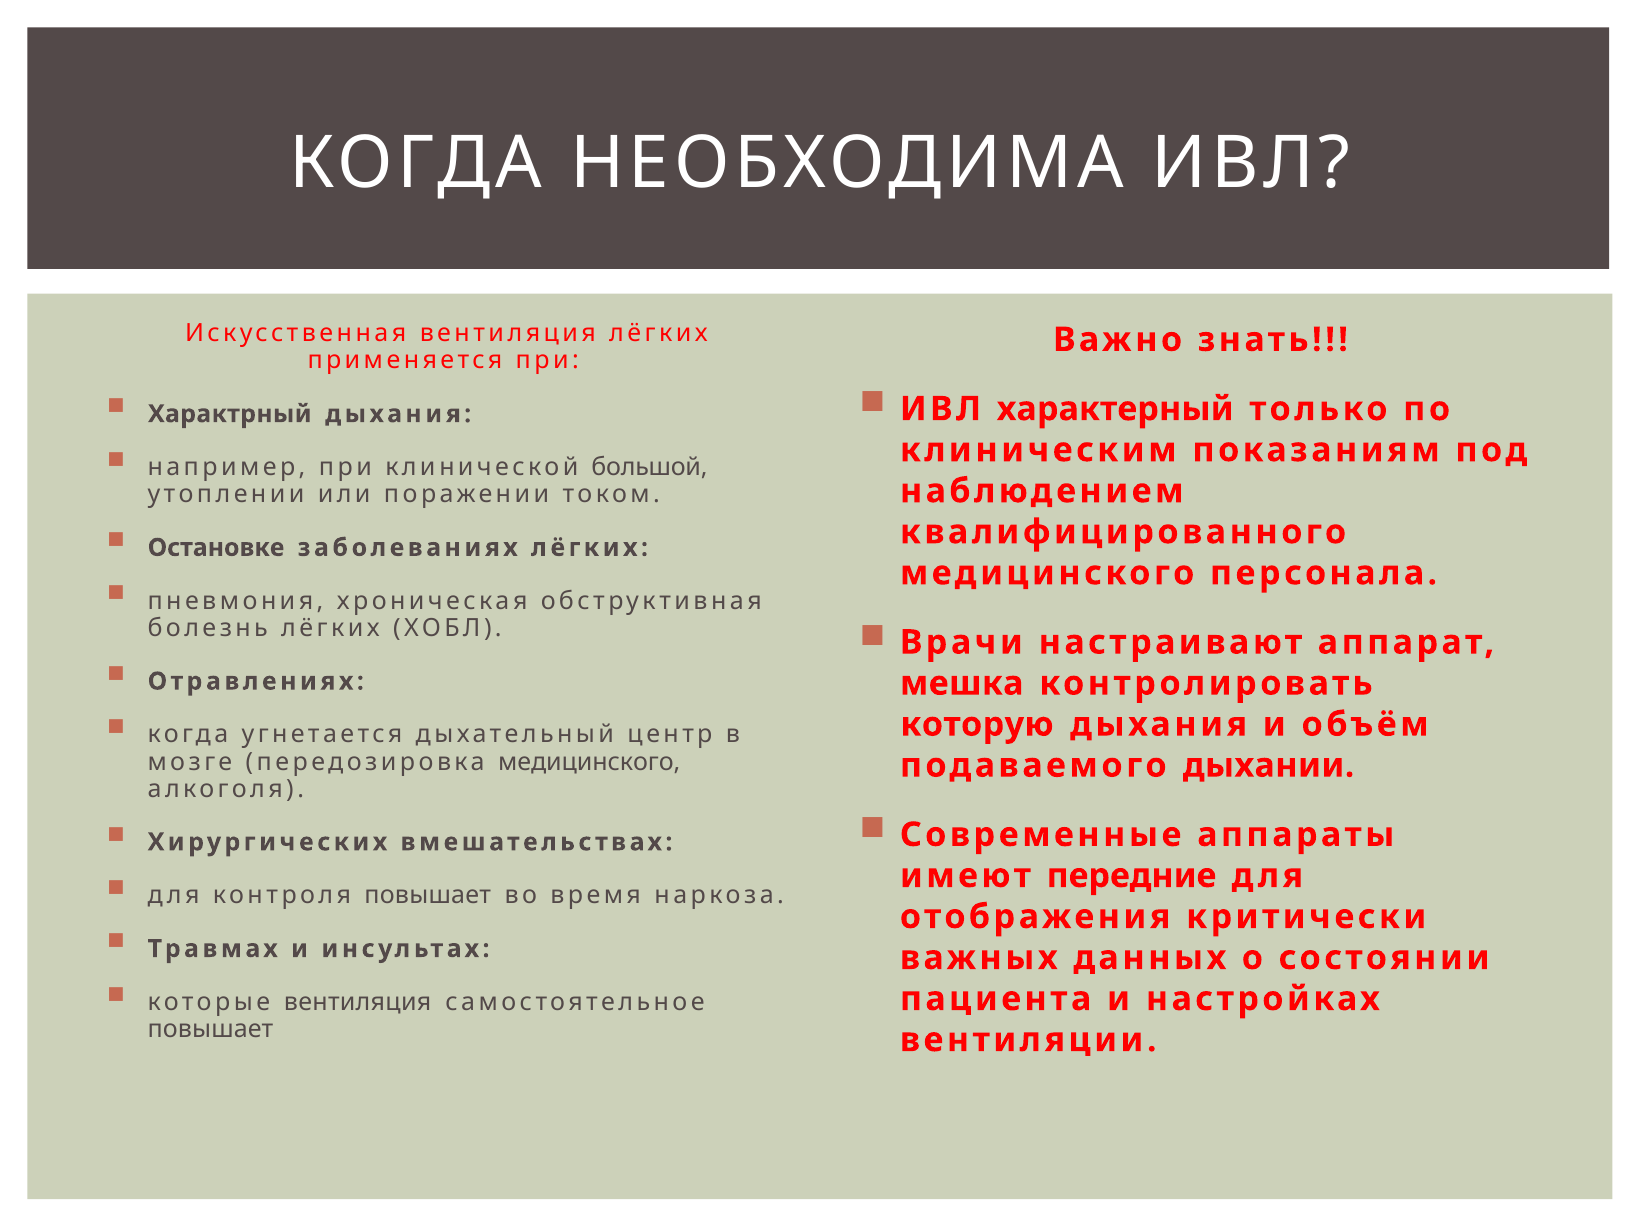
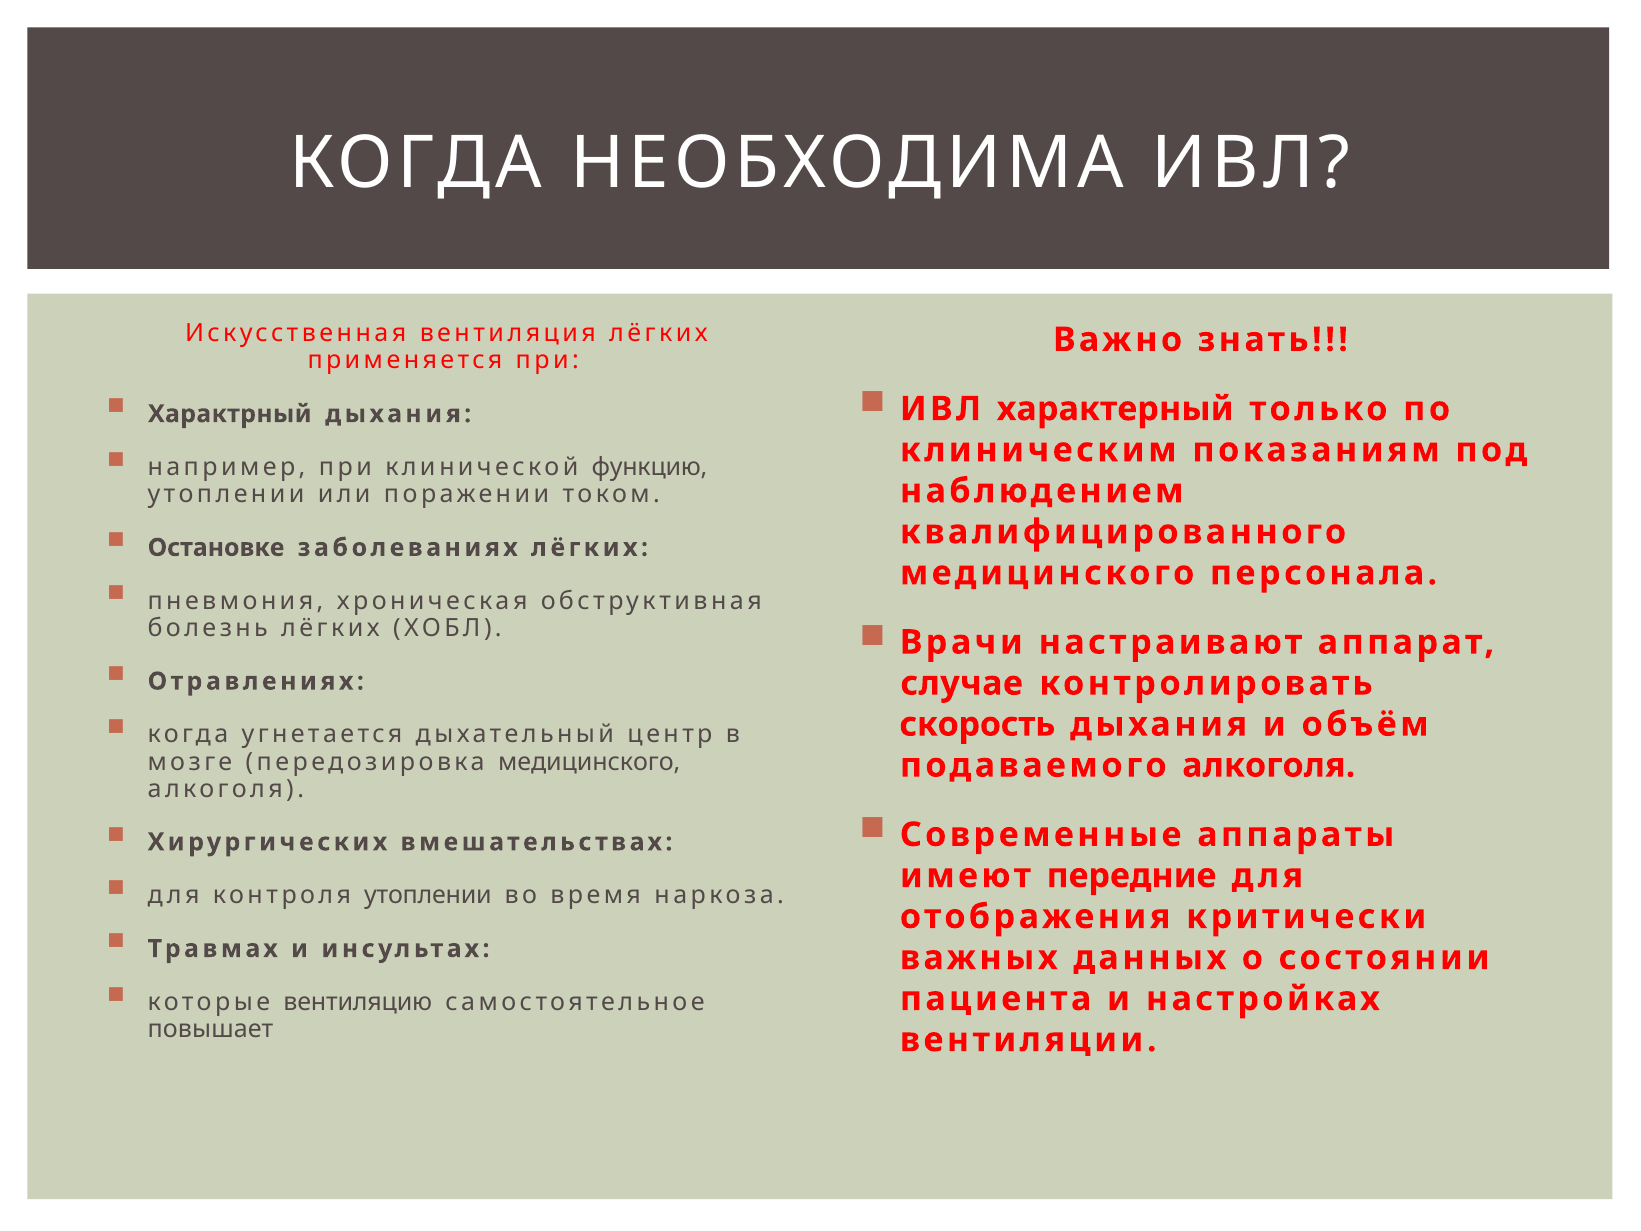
большой: большой -> функцию
мешка: мешка -> случае
которую: которую -> скорость
подаваемого дыхании: дыхании -> алкоголя
контроля повышает: повышает -> утоплении
которые вентиляция: вентиляция -> вентиляцию
